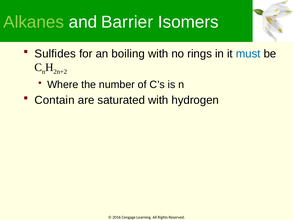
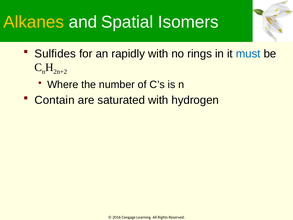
Alkanes colour: light green -> yellow
Barrier: Barrier -> Spatial
boiling: boiling -> rapidly
